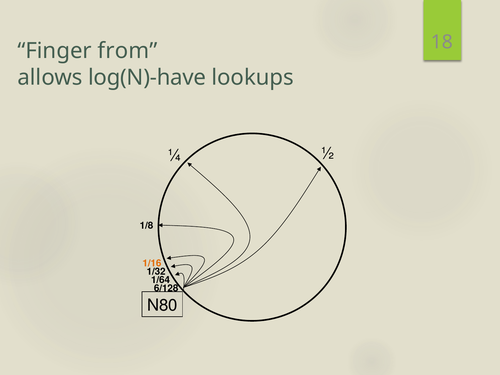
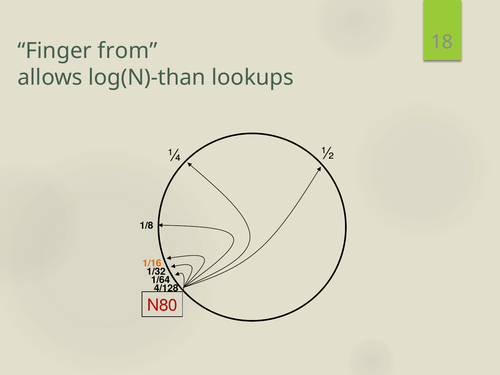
log(N)-have: log(N)-have -> log(N)-than
6/128: 6/128 -> 4/128
N80 colour: black -> red
